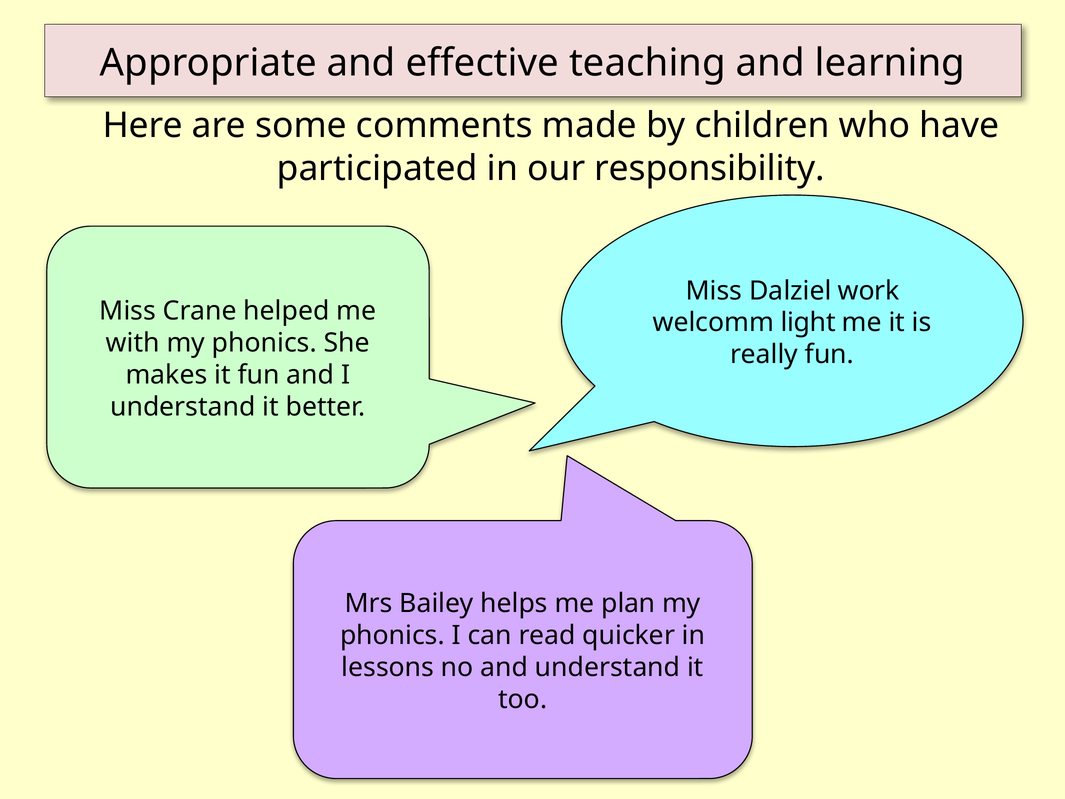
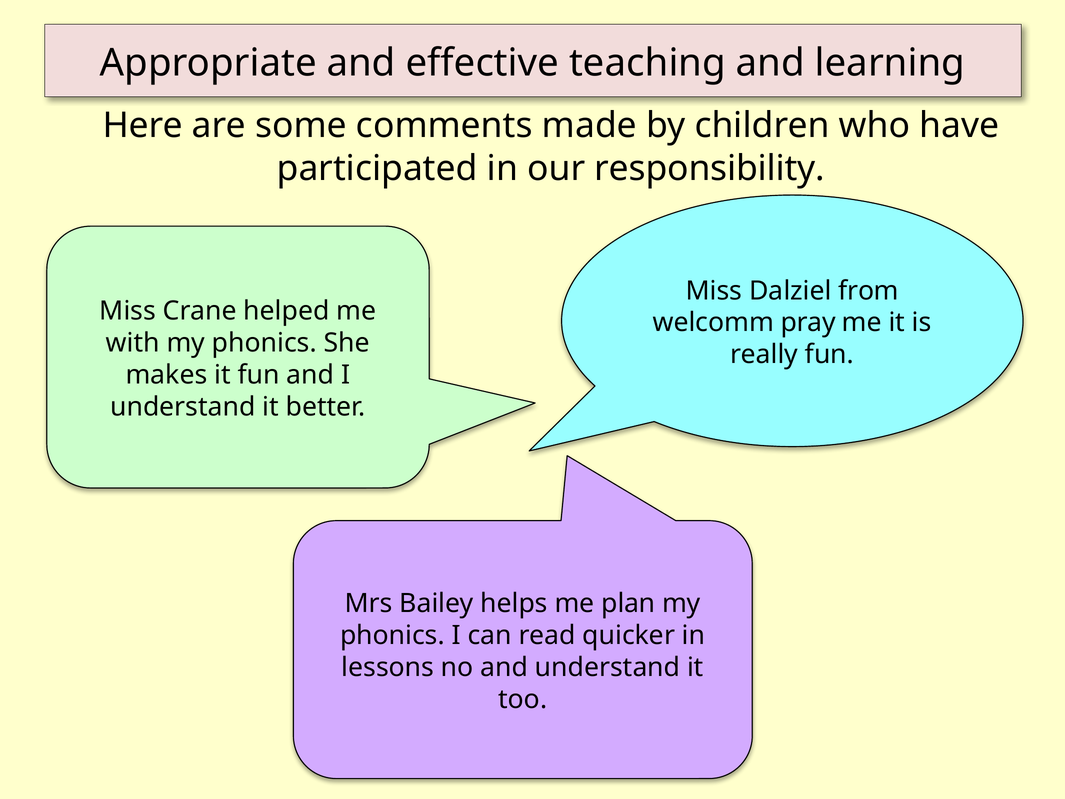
work: work -> from
light: light -> pray
